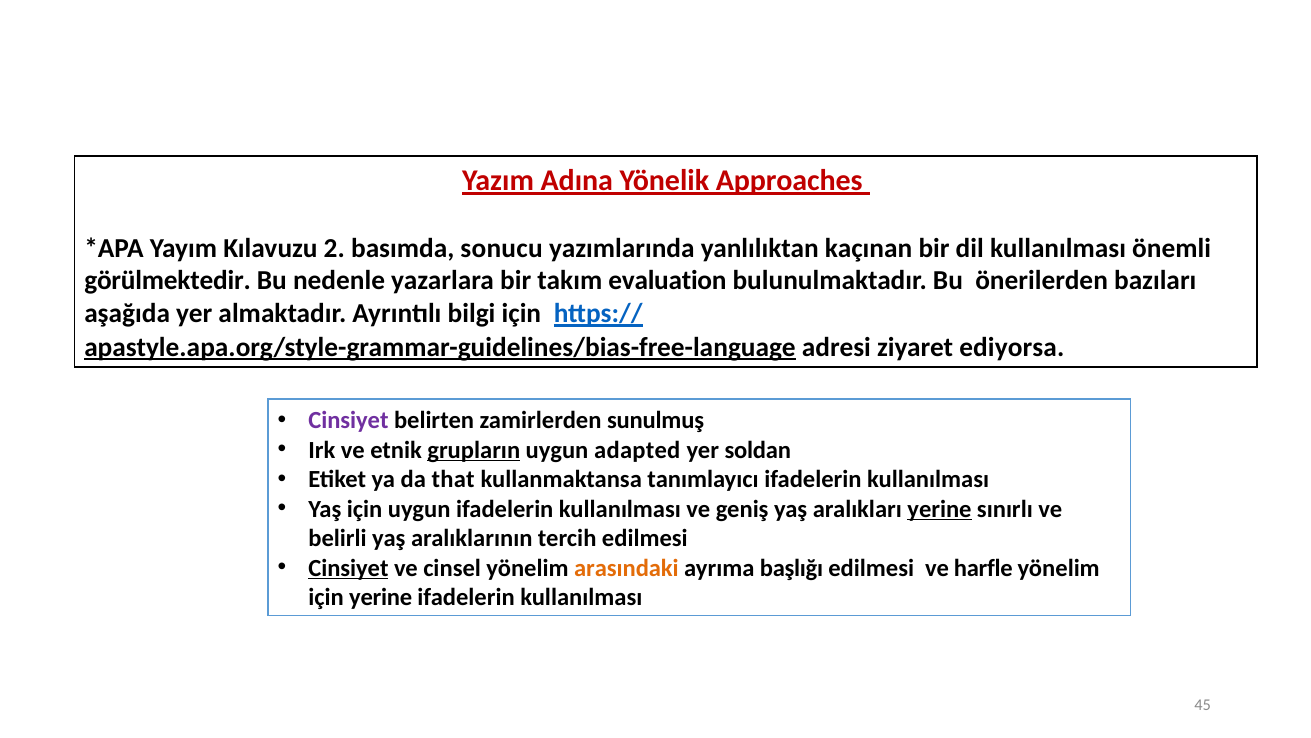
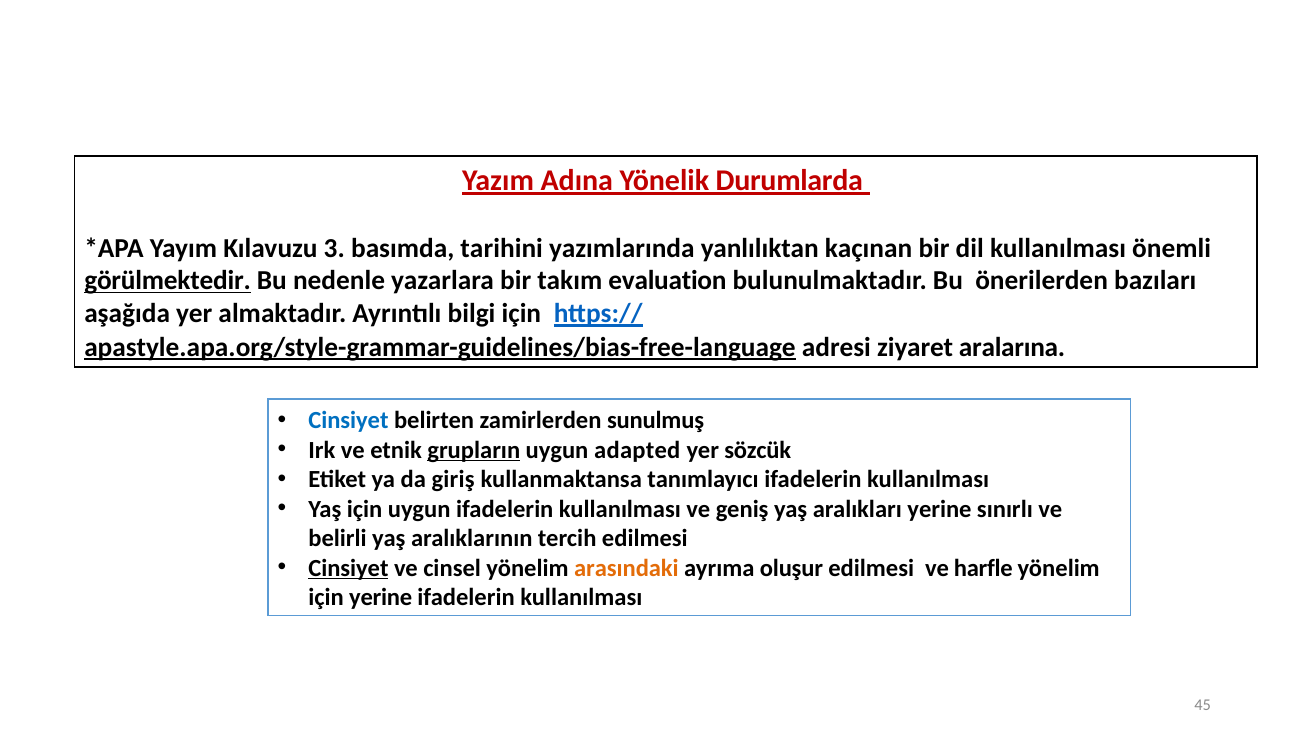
Approaches: Approaches -> Durumlarda
2: 2 -> 3
sonucu: sonucu -> tarihini
görülmektedir underline: none -> present
ediyorsa: ediyorsa -> aralarına
Cinsiyet at (348, 420) colour: purple -> blue
soldan: soldan -> sözcük
that: that -> giriş
yerine at (939, 509) underline: present -> none
başlığı: başlığı -> oluşur
